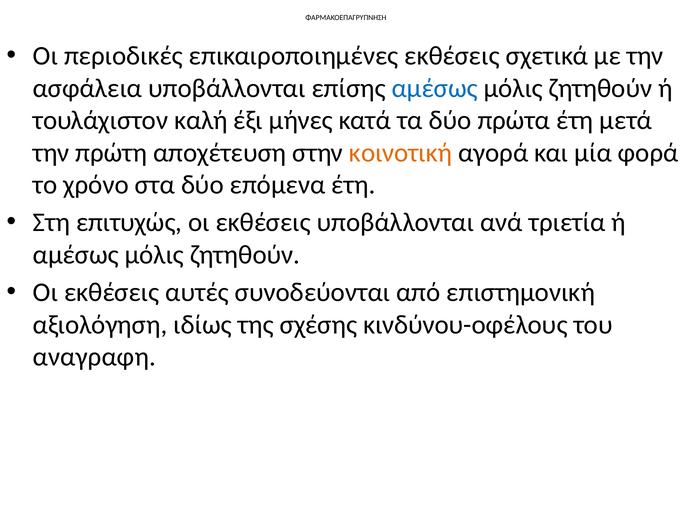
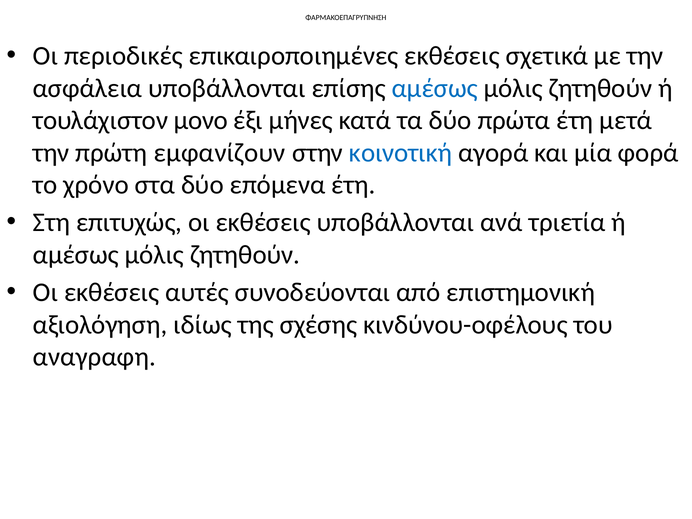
καλή: καλή -> μονο
αποχέτευση: αποχέτευση -> εμφανίζουν
κοινοτική colour: orange -> blue
